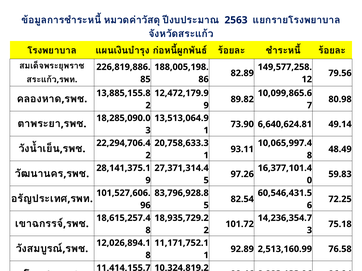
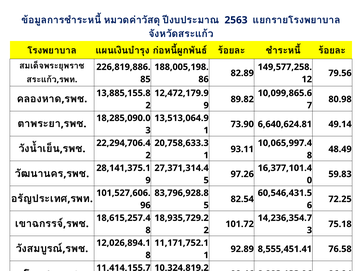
2,513,160.99: 2,513,160.99 -> 8,555,451.41
